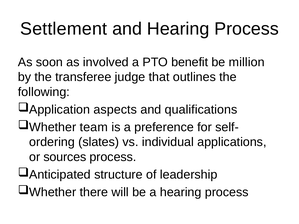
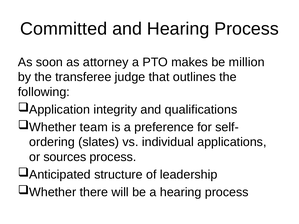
Settlement: Settlement -> Committed
involved: involved -> attorney
benefit: benefit -> makes
aspects: aspects -> integrity
